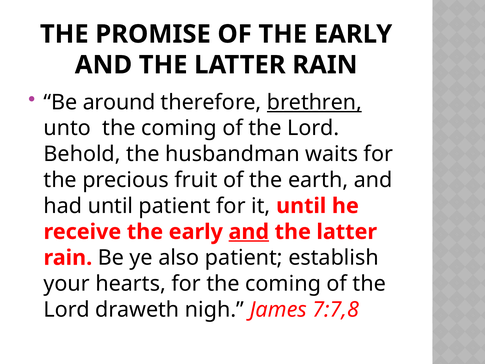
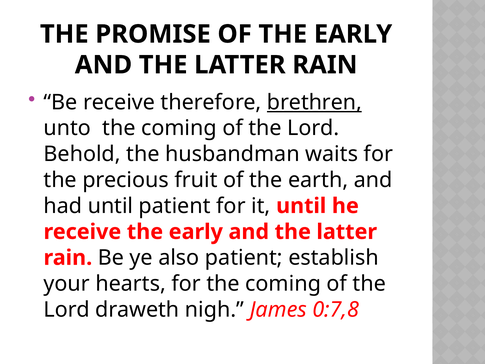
Be around: around -> receive
and at (249, 232) underline: present -> none
7:7,8: 7:7,8 -> 0:7,8
